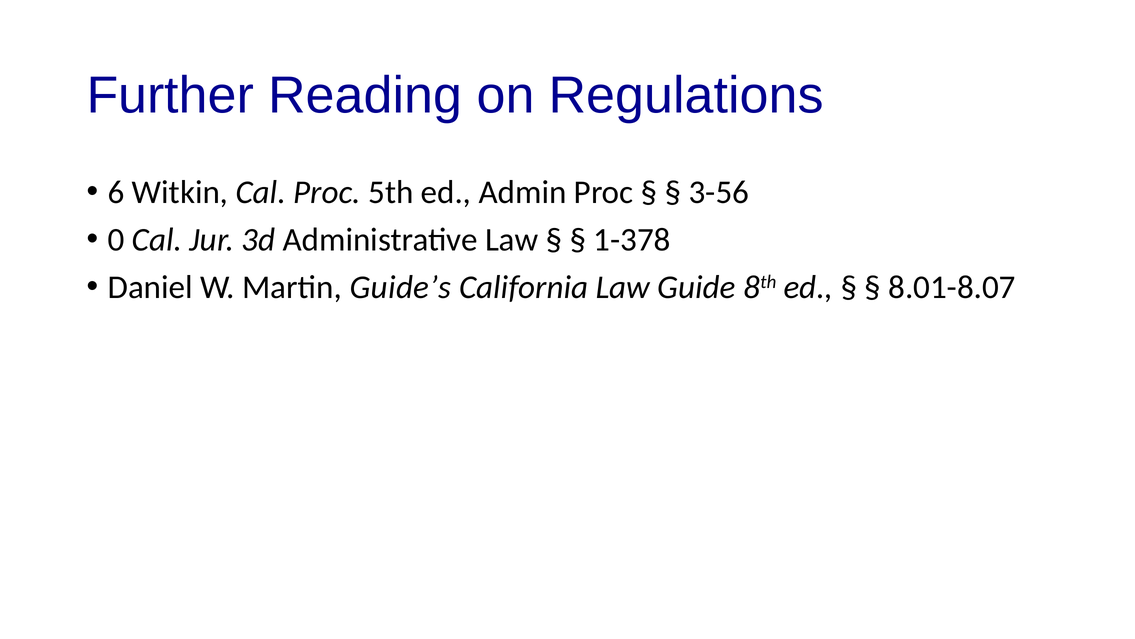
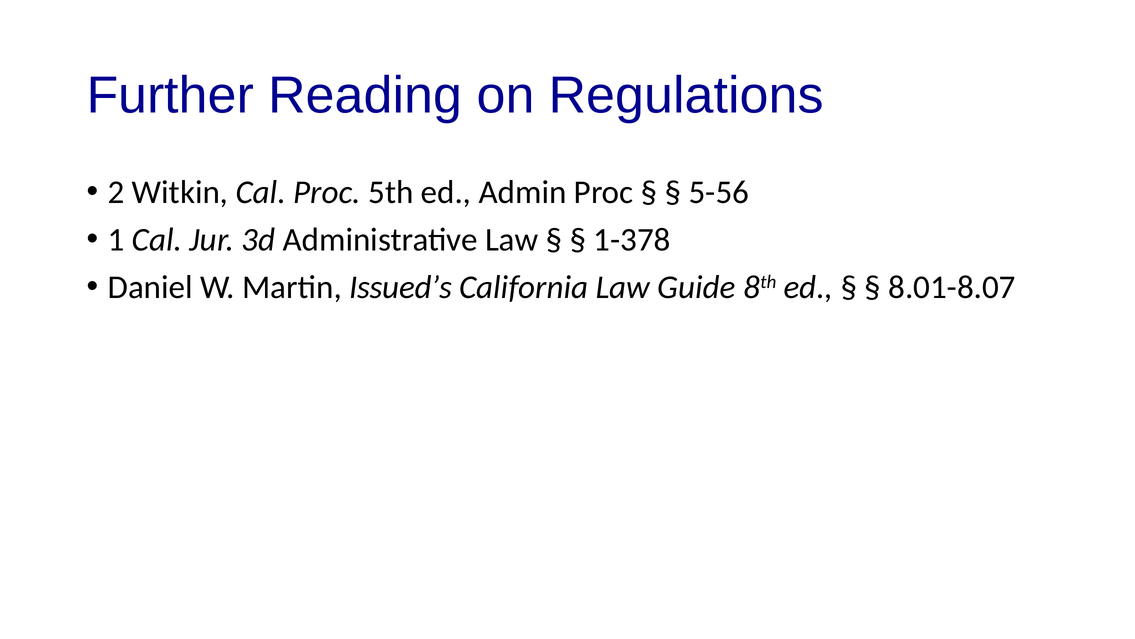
6: 6 -> 2
3-56: 3-56 -> 5-56
0: 0 -> 1
Guide’s: Guide’s -> Issued’s
